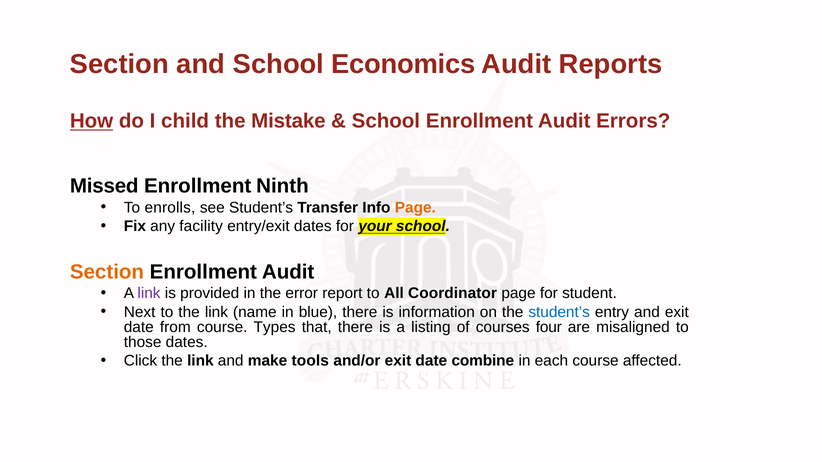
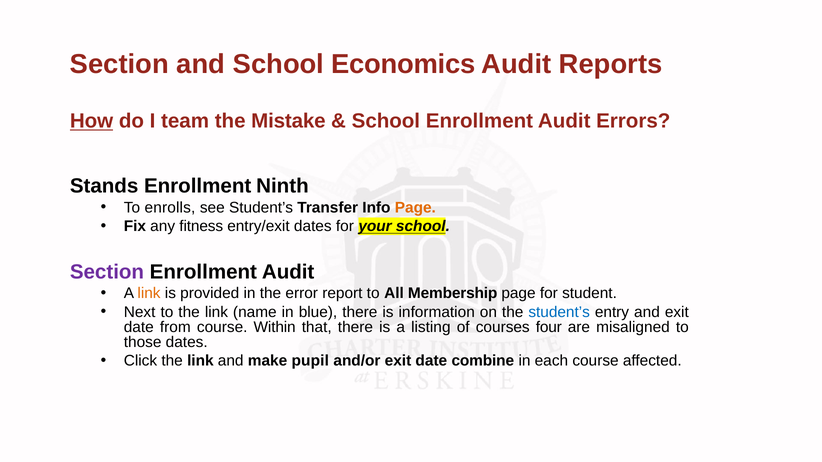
child: child -> team
Missed: Missed -> Stands
facility: facility -> fitness
Section at (107, 272) colour: orange -> purple
link at (149, 294) colour: purple -> orange
Coordinator: Coordinator -> Membership
Types: Types -> Within
tools: tools -> pupil
